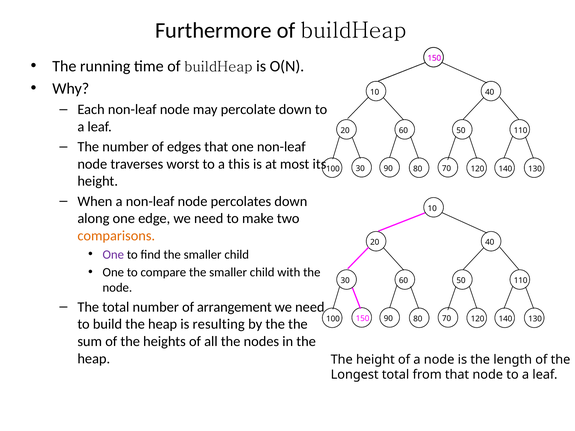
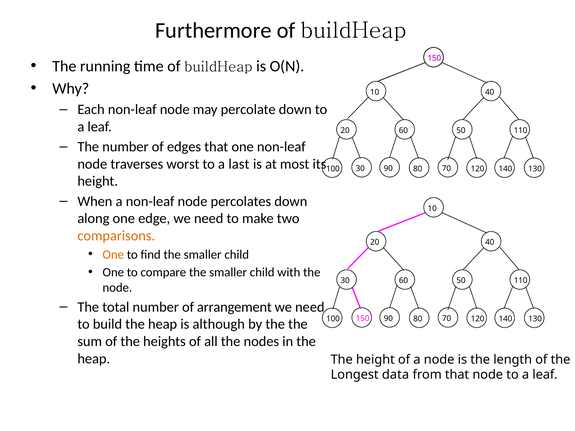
this: this -> last
One at (113, 255) colour: purple -> orange
resulting: resulting -> although
Longest total: total -> data
